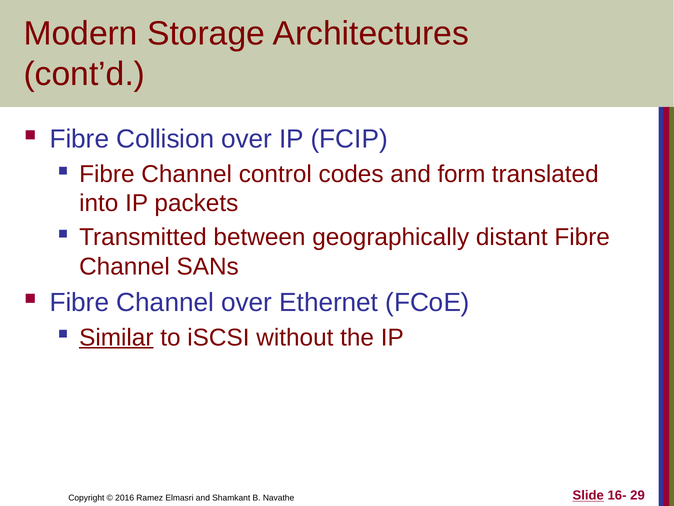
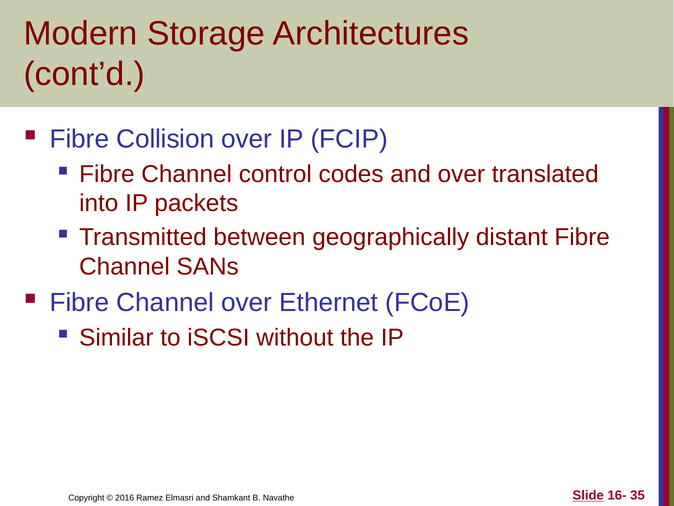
and form: form -> over
Similar underline: present -> none
29: 29 -> 35
